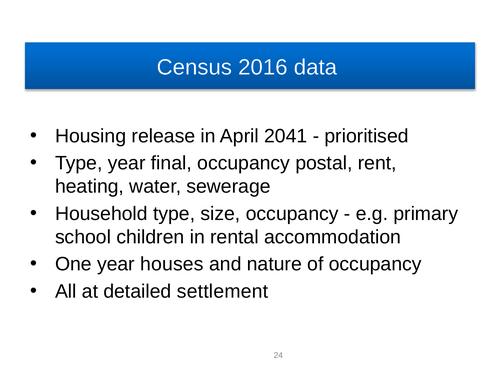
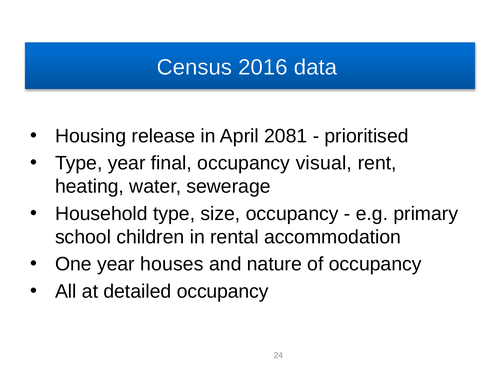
2041: 2041 -> 2081
postal: postal -> visual
detailed settlement: settlement -> occupancy
